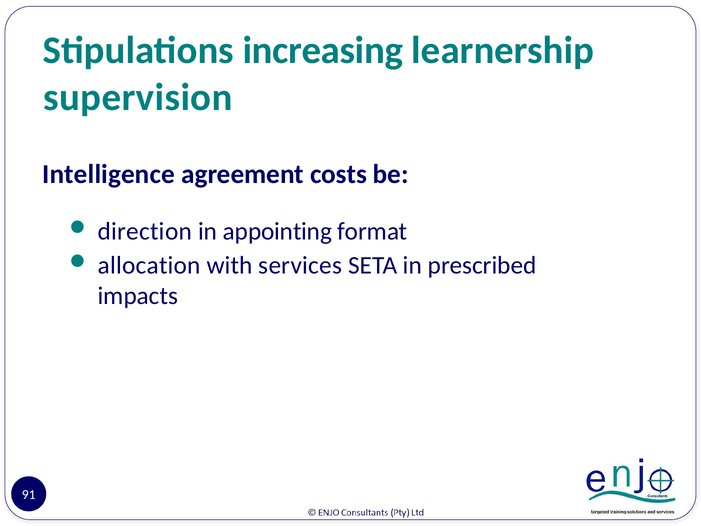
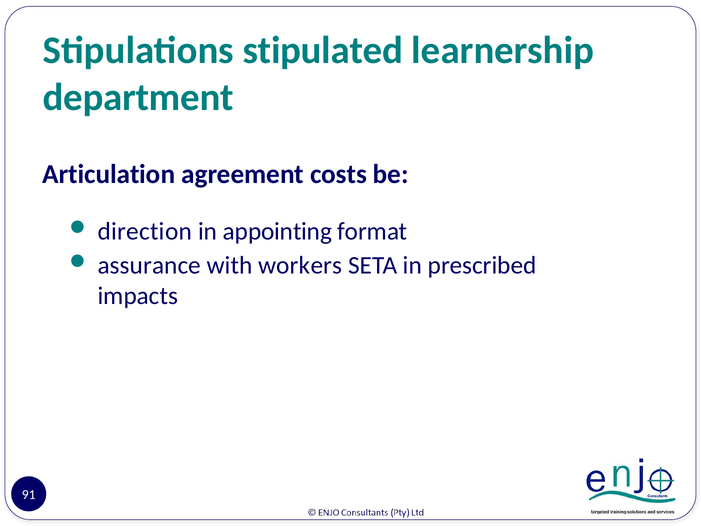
increasing: increasing -> stipulated
supervision: supervision -> department
Intelligence: Intelligence -> Articulation
allocation: allocation -> assurance
services: services -> workers
